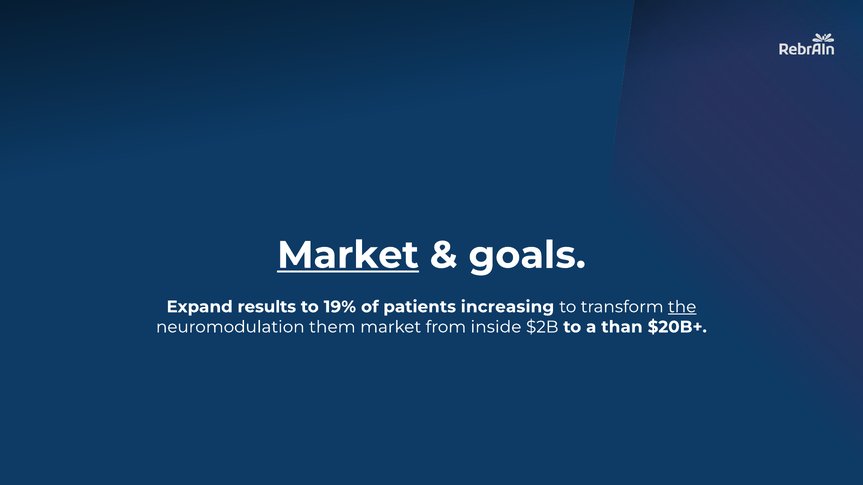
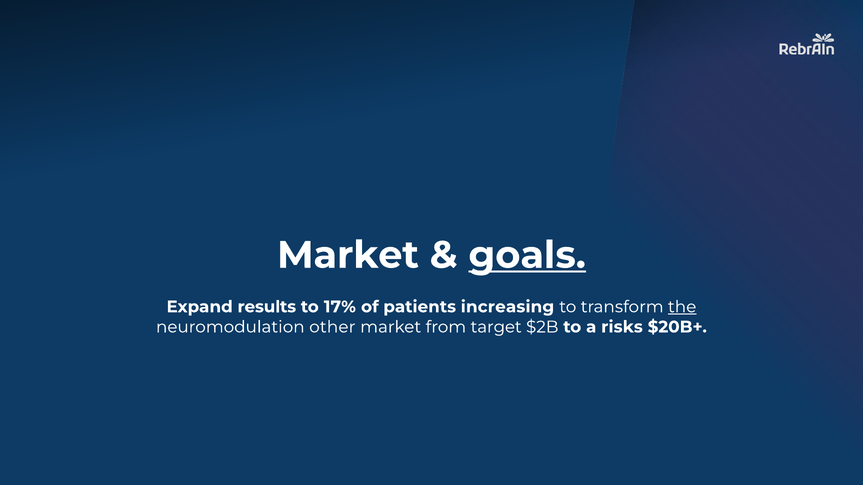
Market at (348, 255) underline: present -> none
goals underline: none -> present
19%: 19% -> 17%
them: them -> other
inside: inside -> target
than: than -> risks
